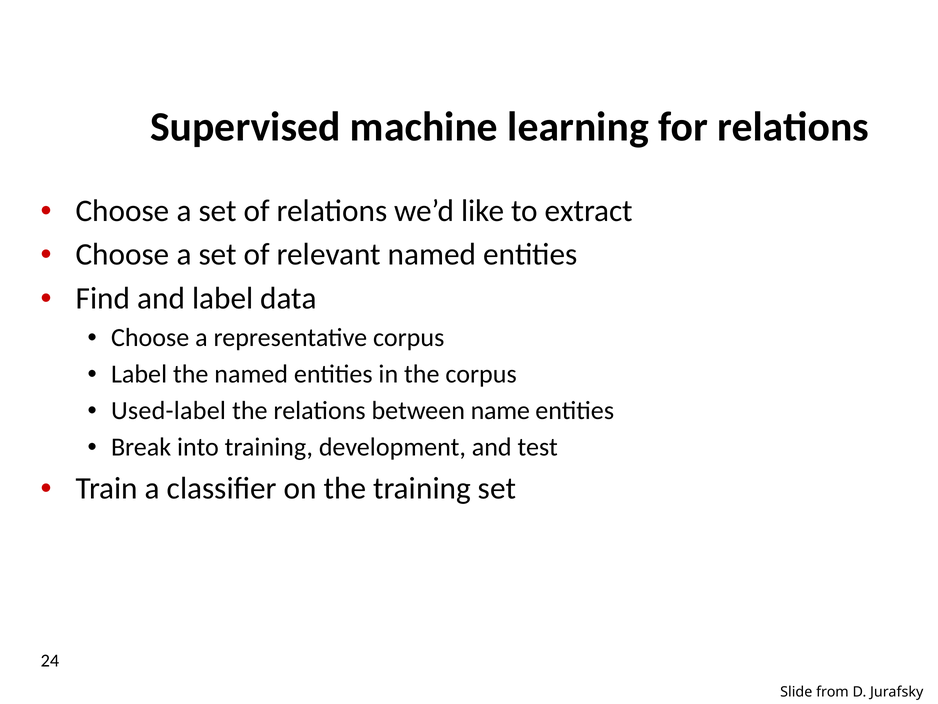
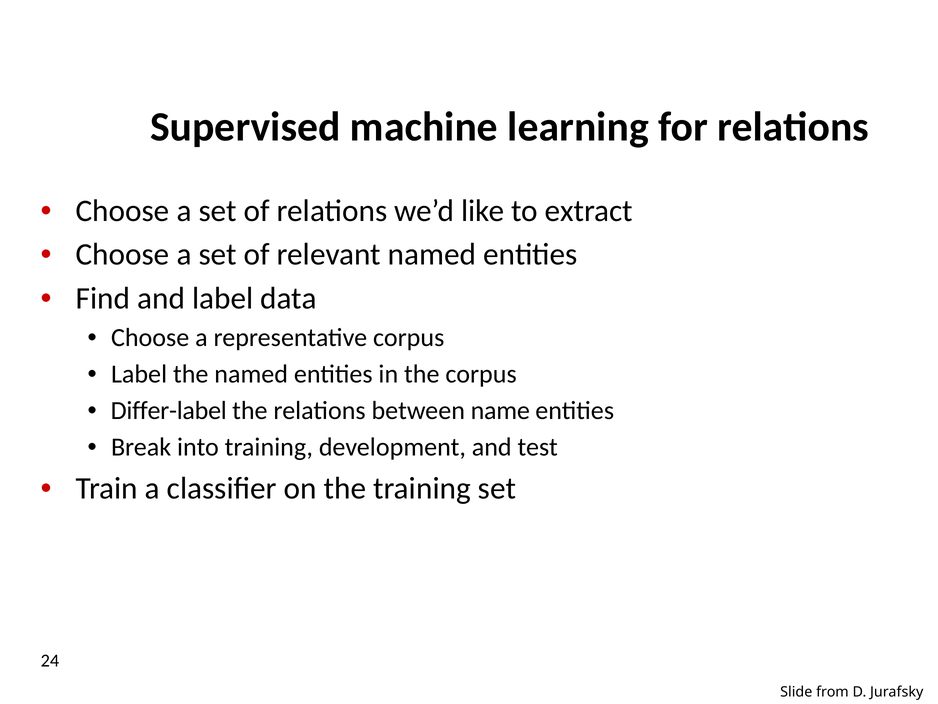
Used-label: Used-label -> Differ-label
